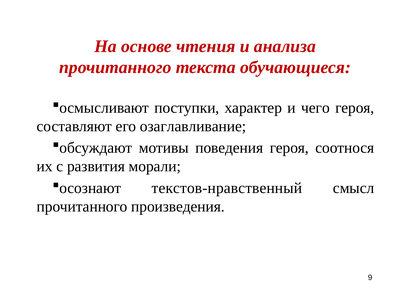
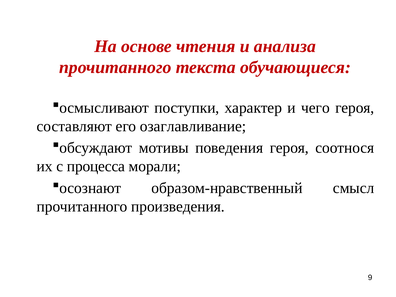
развития: развития -> процесса
текстов-нравственный: текстов-нравственный -> образом-нравственный
